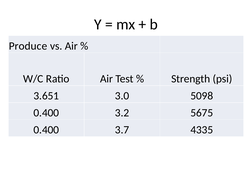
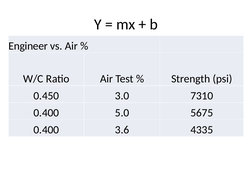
Produce: Produce -> Engineer
3.651: 3.651 -> 0.450
5098: 5098 -> 7310
3.2: 3.2 -> 5.0
3.7: 3.7 -> 3.6
